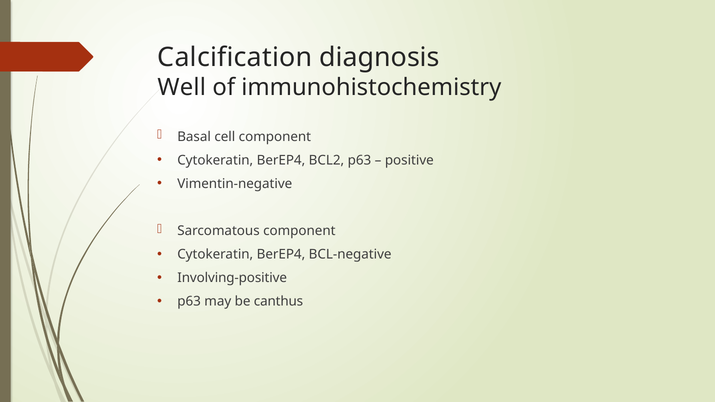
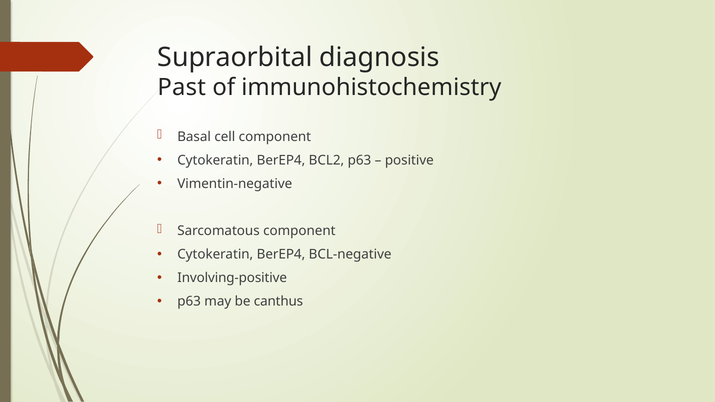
Calcification: Calcification -> Supraorbital
Well: Well -> Past
